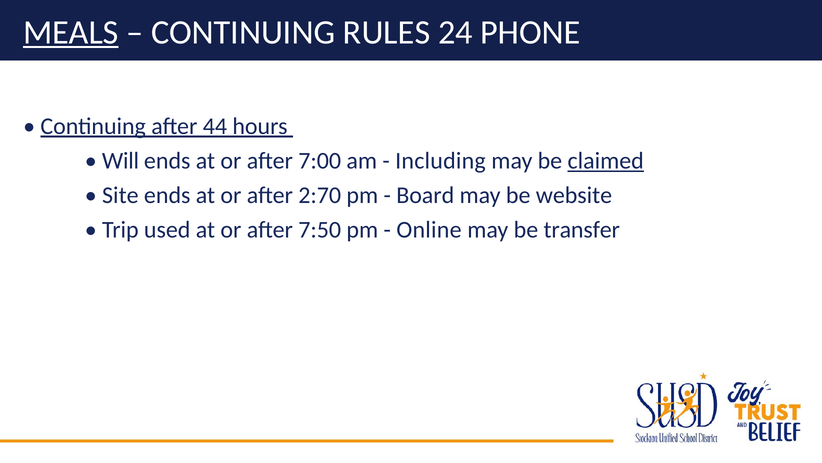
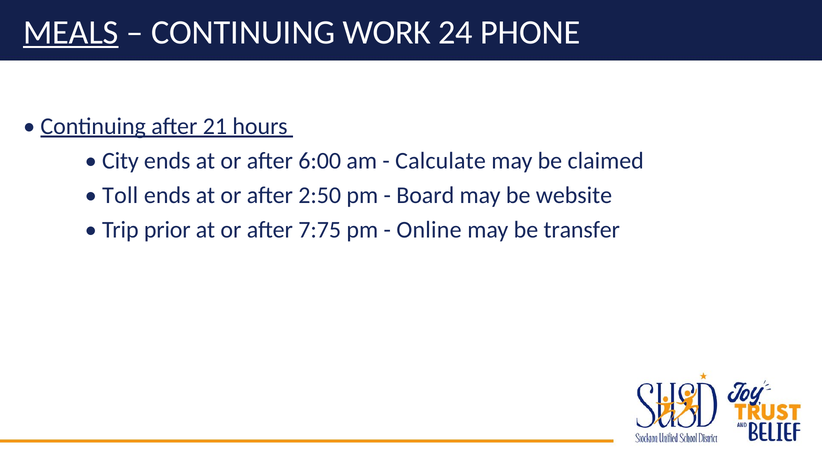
RULES: RULES -> WORK
44: 44 -> 21
Will: Will -> City
7:00: 7:00 -> 6:00
Including: Including -> Calculate
claimed underline: present -> none
Site: Site -> Toll
2:70: 2:70 -> 2:50
used: used -> prior
7:50: 7:50 -> 7:75
